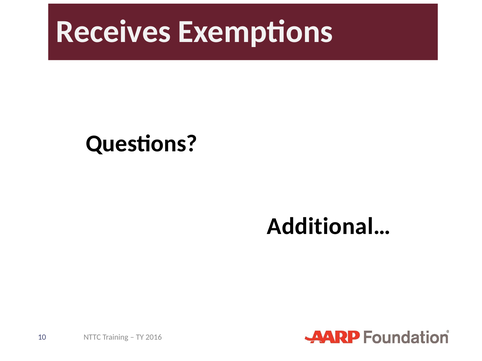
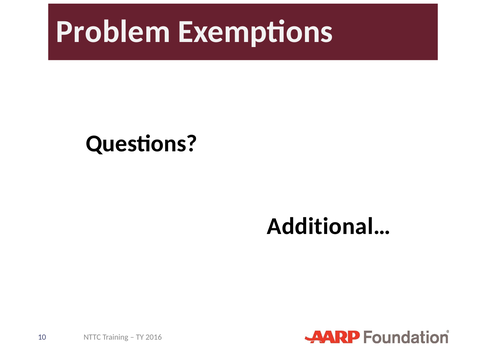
Receives: Receives -> Problem
